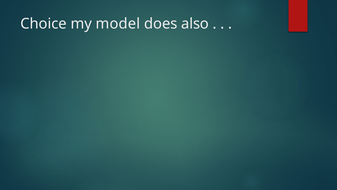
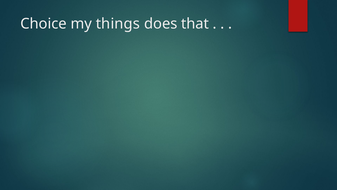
model: model -> things
also: also -> that
